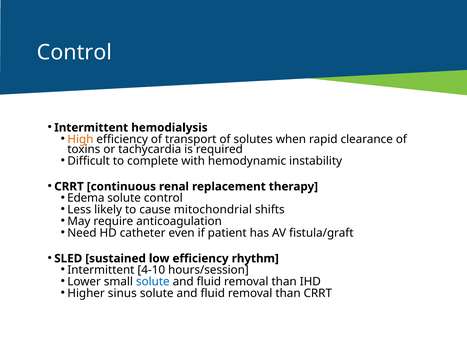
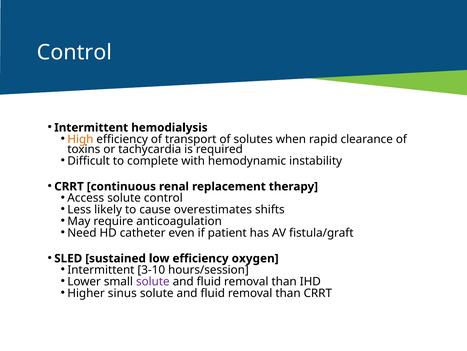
Edema: Edema -> Access
mitochondrial: mitochondrial -> overestimates
rhythm: rhythm -> oxygen
4-10: 4-10 -> 3-10
solute at (153, 281) colour: blue -> purple
